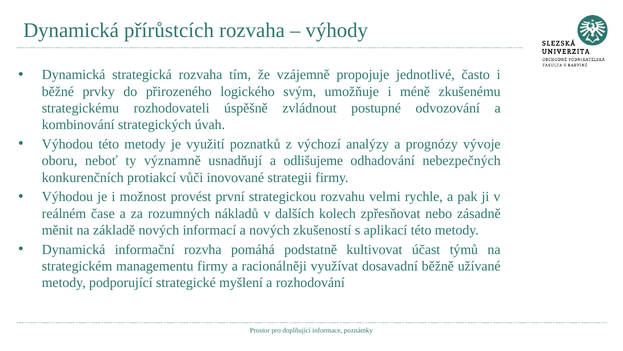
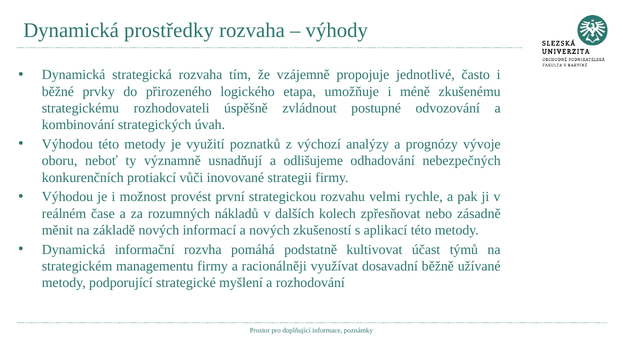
přírůstcích: přírůstcích -> prostředky
svým: svým -> etapa
